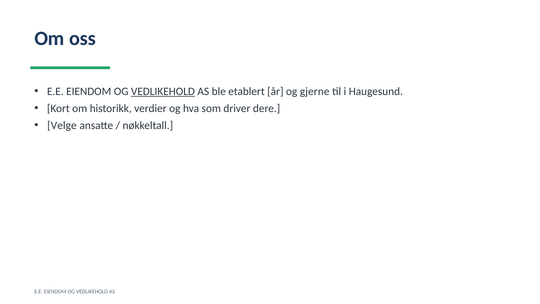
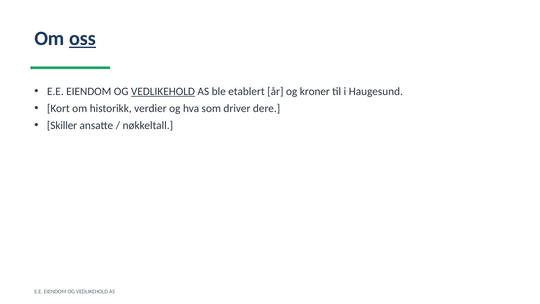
oss underline: none -> present
gjerne: gjerne -> kroner
Velge: Velge -> Skiller
